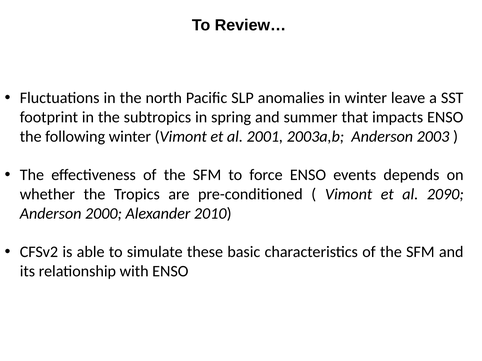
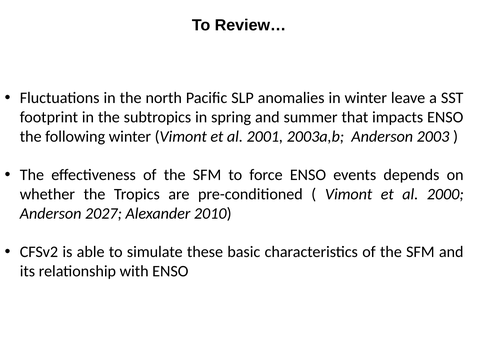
2090: 2090 -> 2000
2000: 2000 -> 2027
